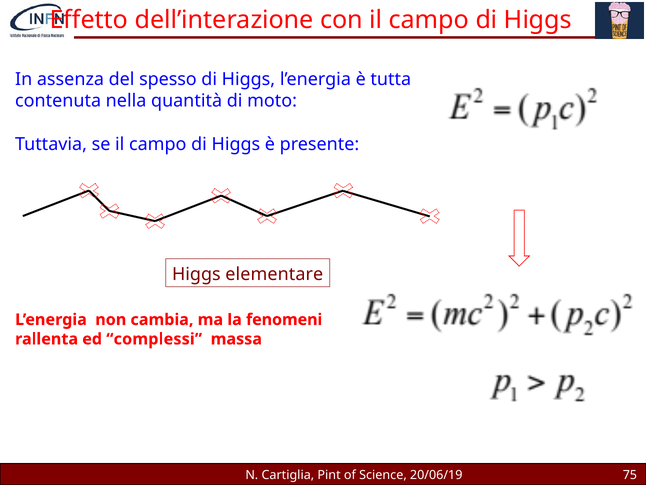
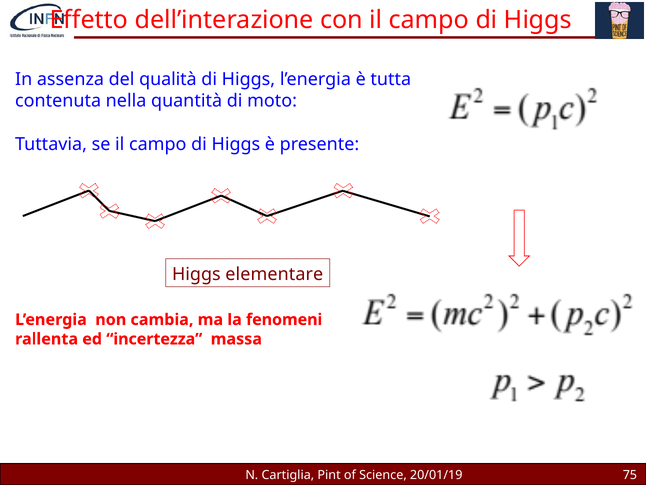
spesso: spesso -> qualità
complessi: complessi -> incertezza
20/06/19: 20/06/19 -> 20/01/19
